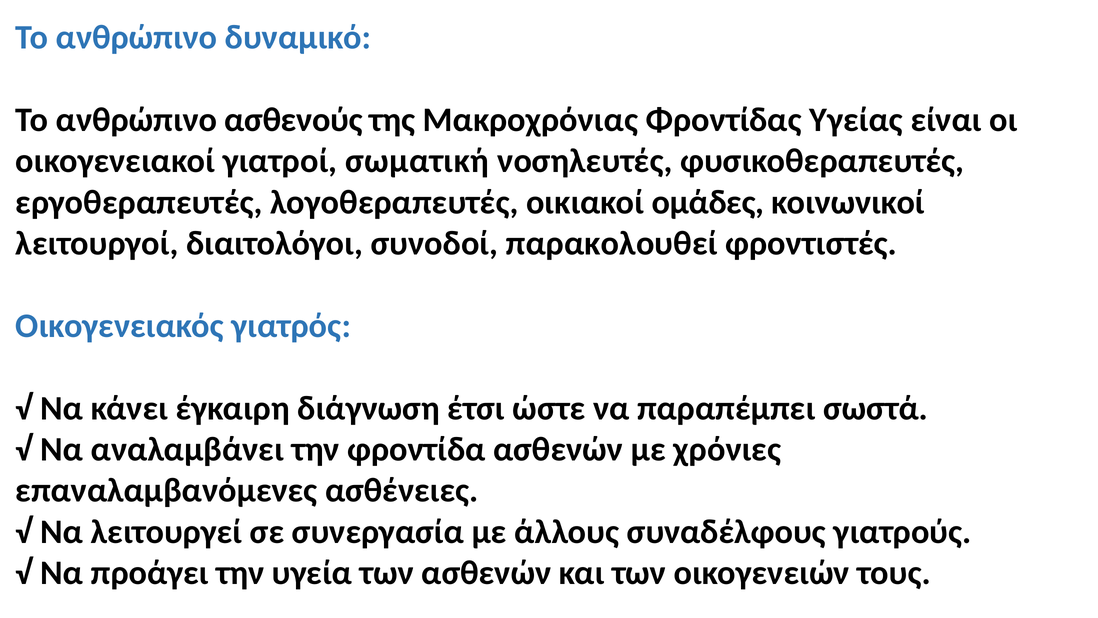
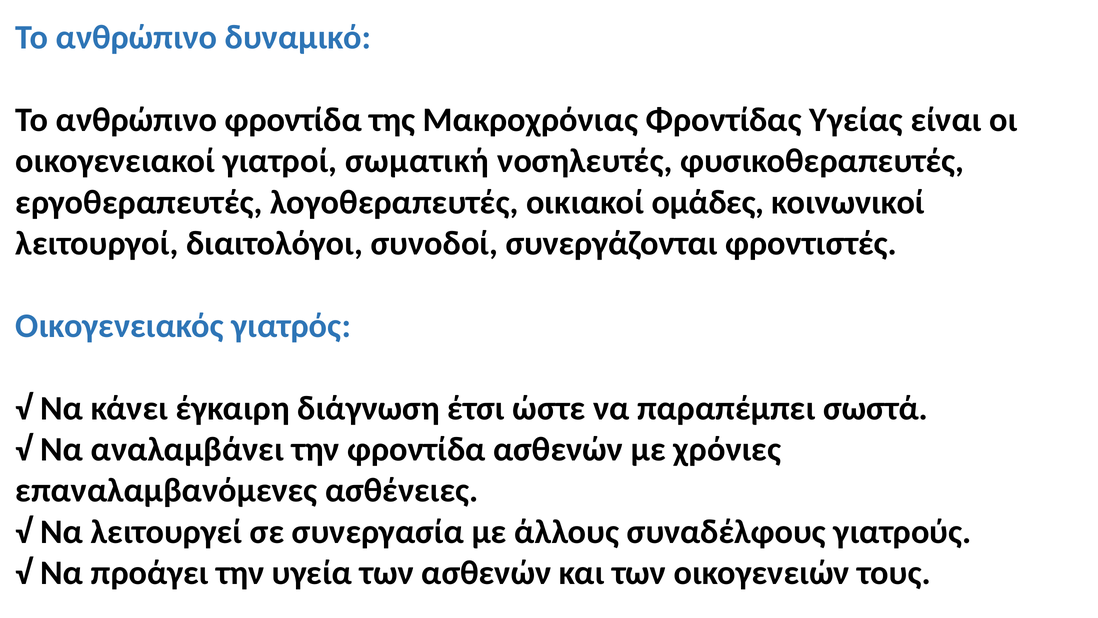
ανθρώπινο ασθενούς: ασθενούς -> φροντίδα
παρακολουθεί: παρακολουθεί -> συνεργάζονται
